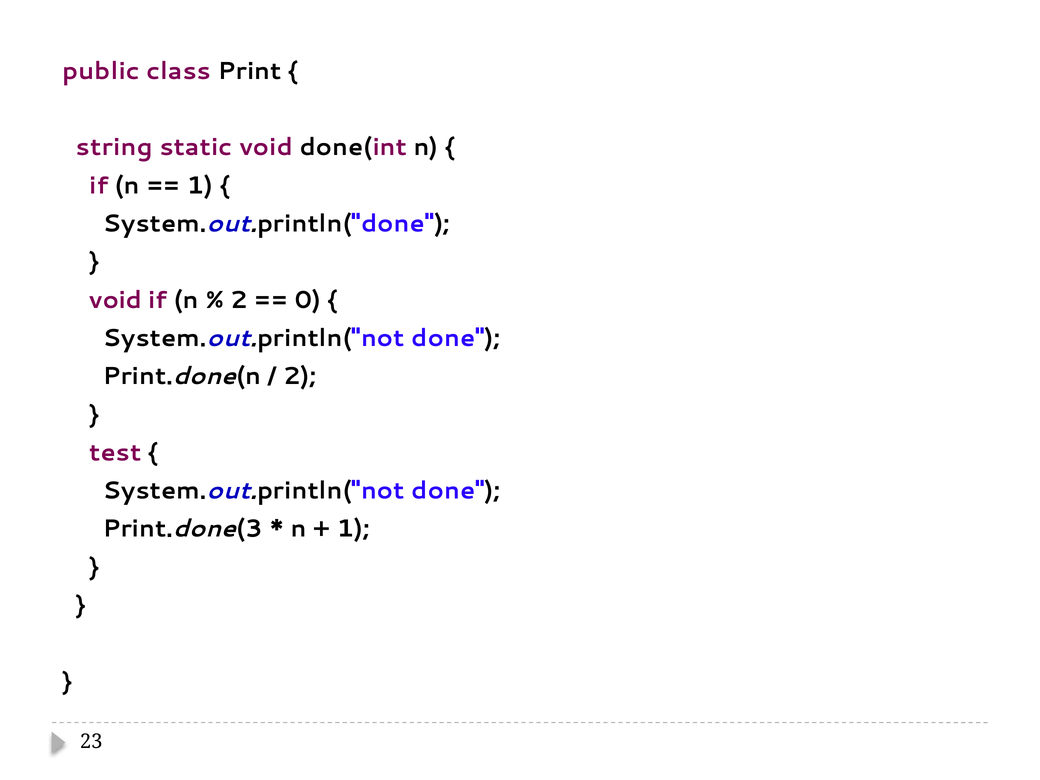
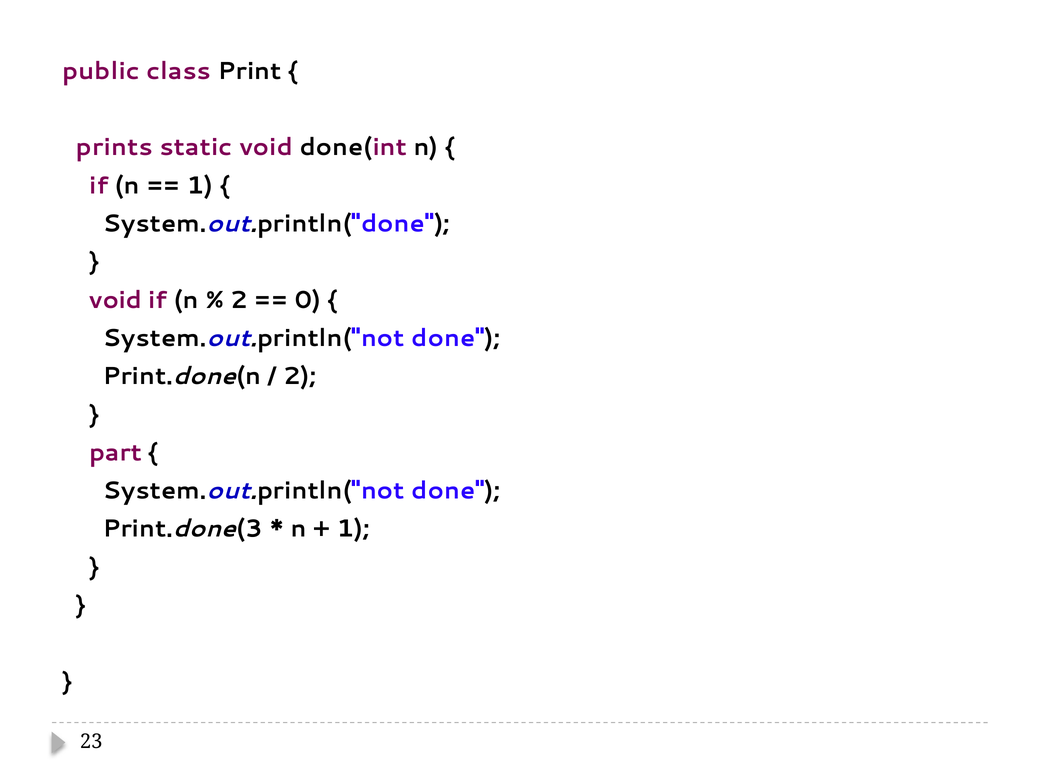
string: string -> prints
test: test -> part
